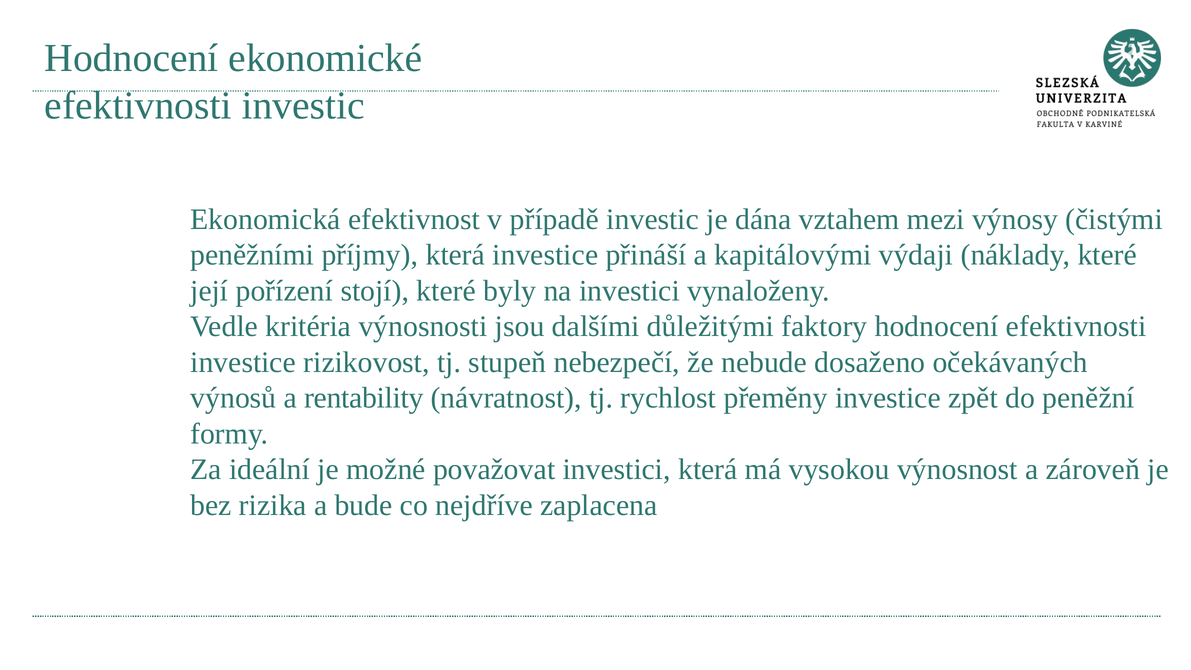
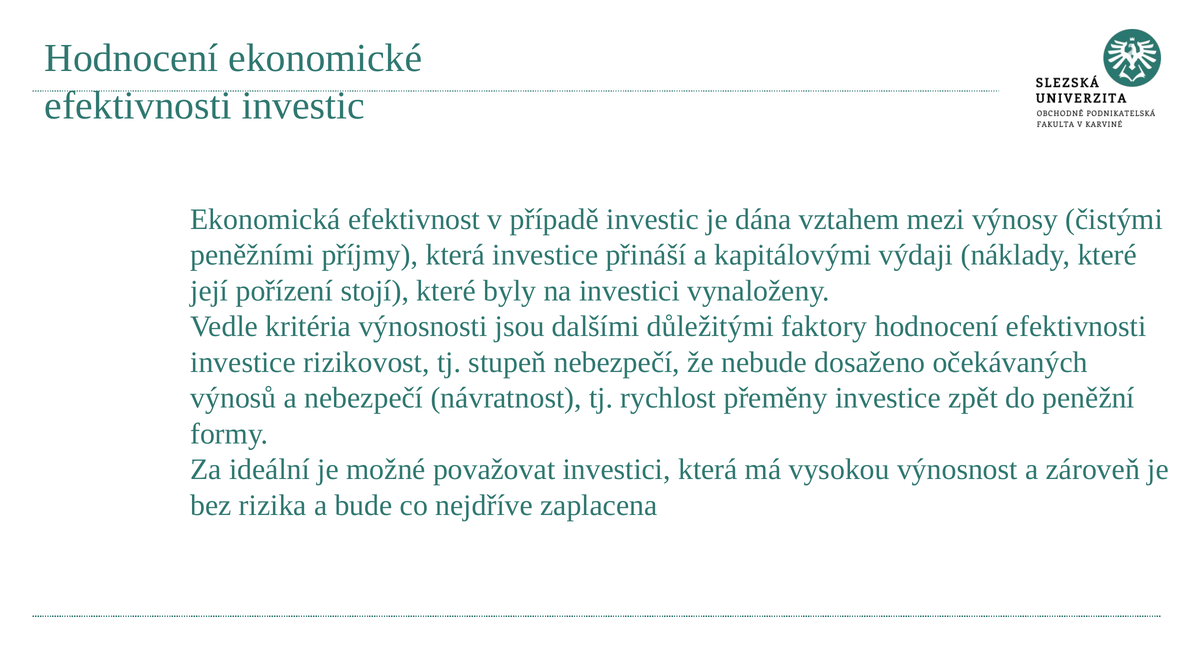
a rentability: rentability -> nebezpečí
